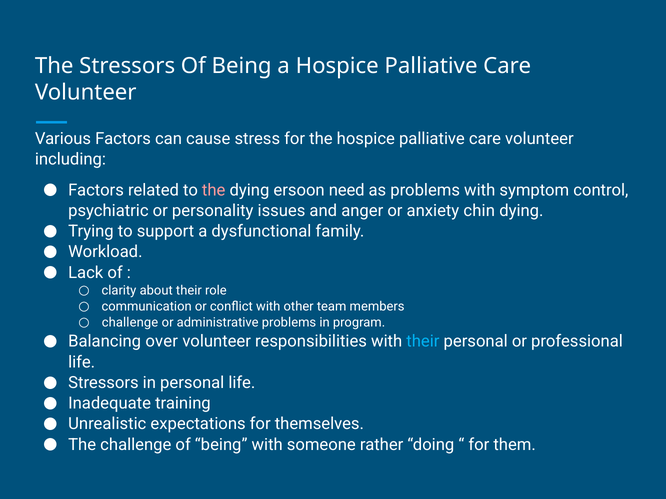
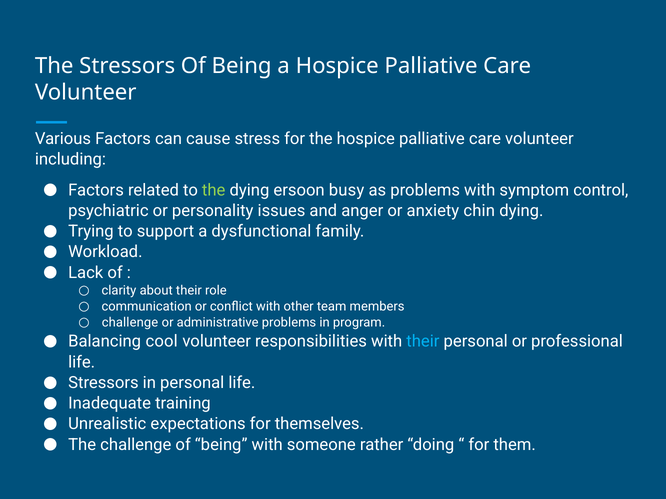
the at (214, 190) colour: pink -> light green
need: need -> busy
over: over -> cool
